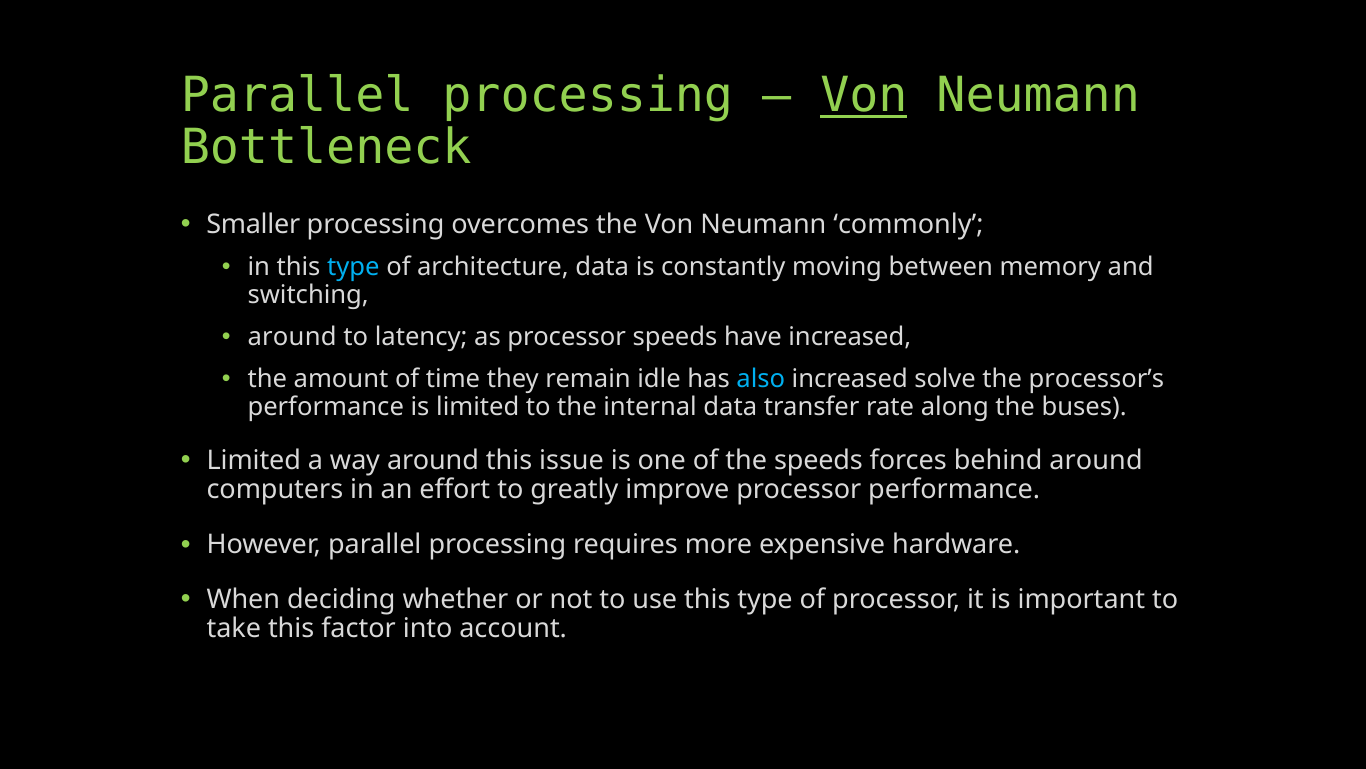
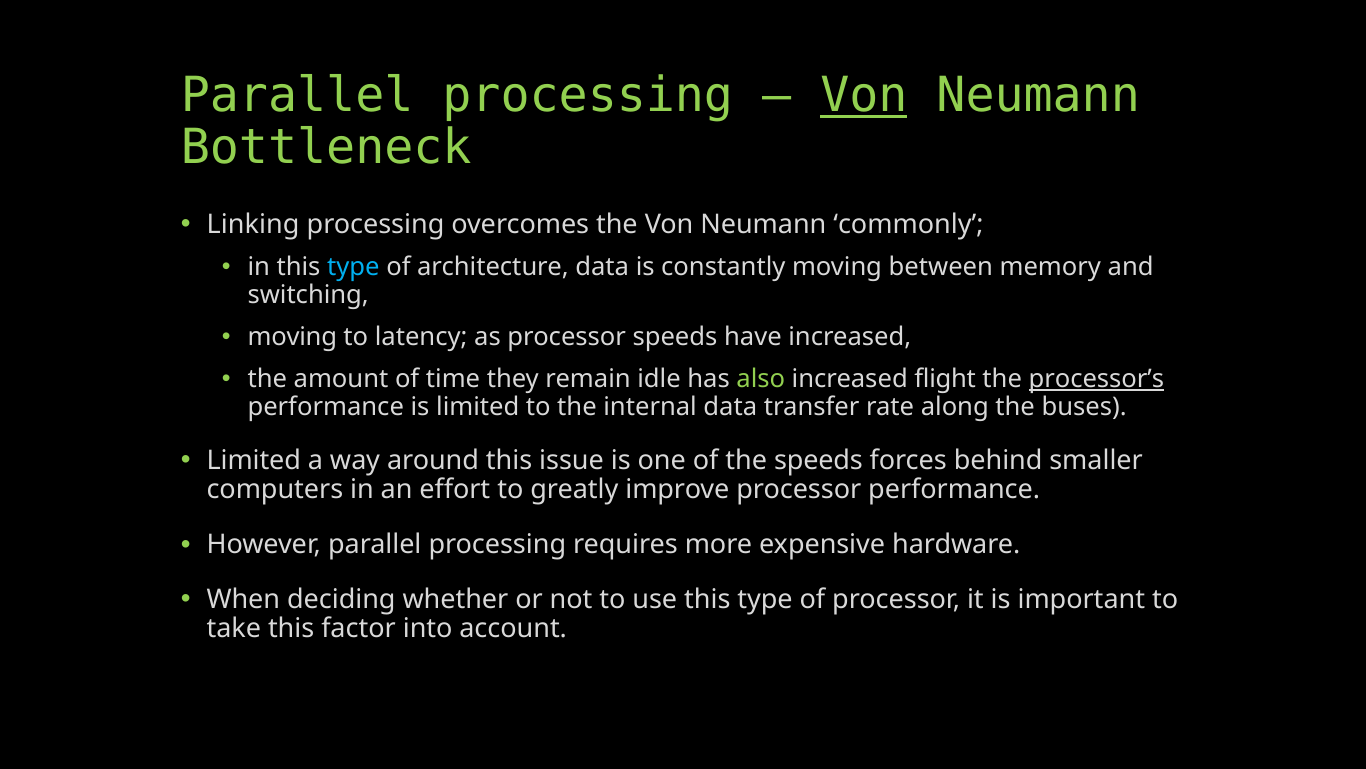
Smaller: Smaller -> Linking
around at (292, 337): around -> moving
also colour: light blue -> light green
solve: solve -> flight
processor’s underline: none -> present
behind around: around -> smaller
